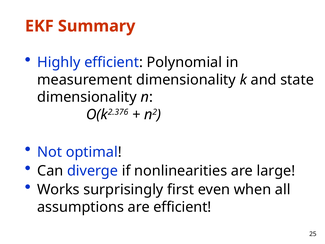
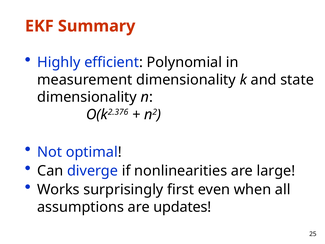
are efficient: efficient -> updates
